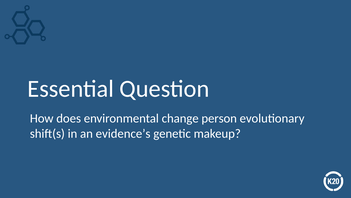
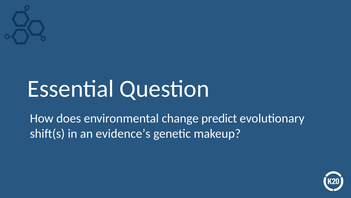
person: person -> predict
